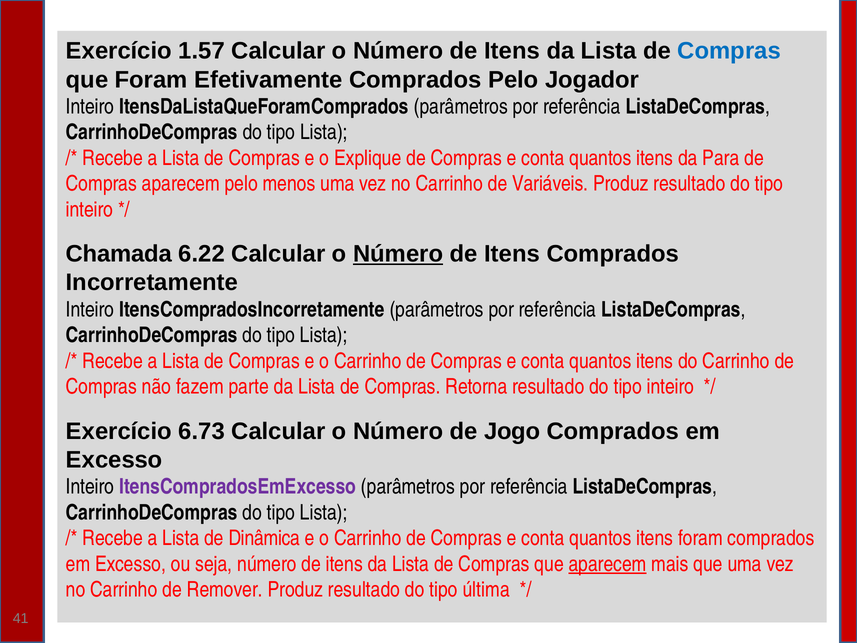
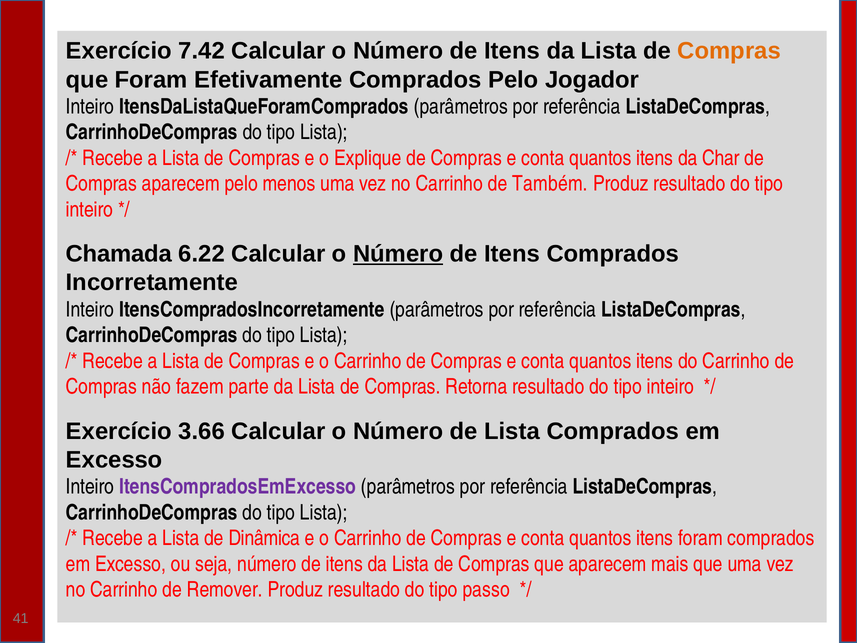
1.57: 1.57 -> 7.42
Compras at (729, 51) colour: blue -> orange
Para: Para -> Char
Variáveis: Variáveis -> Também
6.73: 6.73 -> 3.66
de Jogo: Jogo -> Lista
aparecem at (608, 564) underline: present -> none
última: última -> passo
